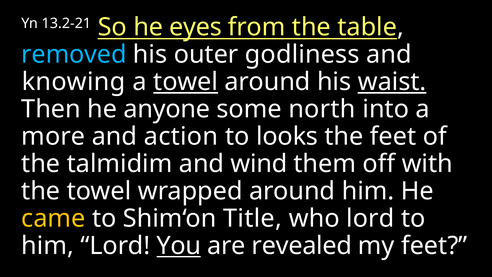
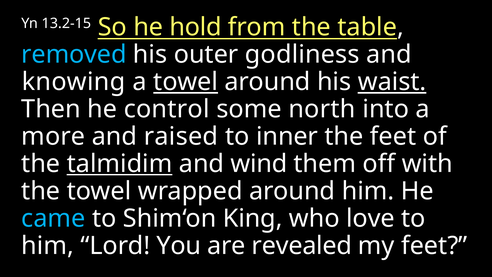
13.2-21: 13.2-21 -> 13.2-15
eyes: eyes -> hold
anyone: anyone -> control
action: action -> raised
looks: looks -> inner
talmidim underline: none -> present
came colour: yellow -> light blue
Title: Title -> King
who lord: lord -> love
You underline: present -> none
